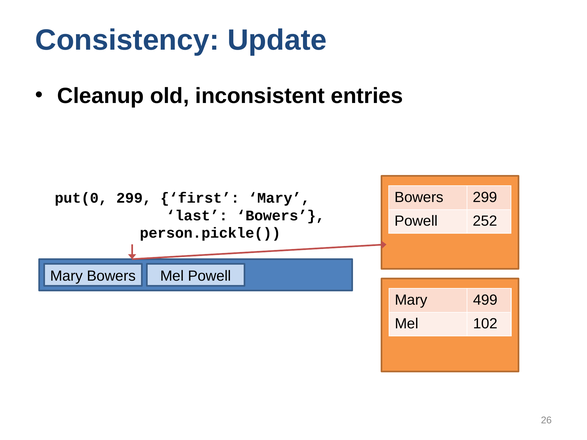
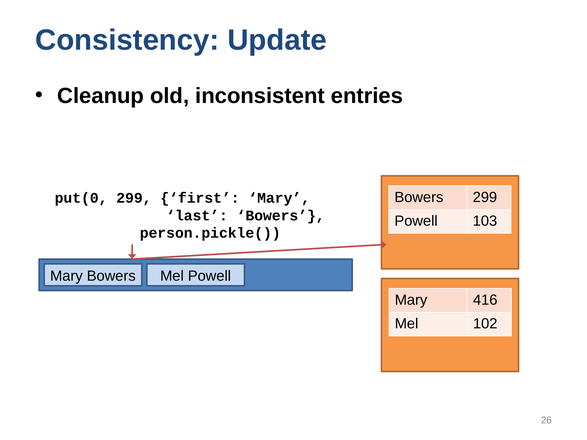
252: 252 -> 103
499: 499 -> 416
